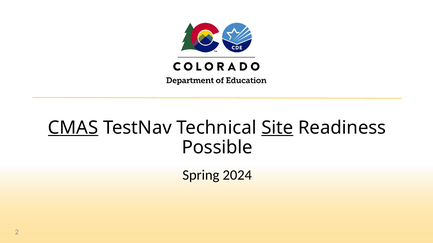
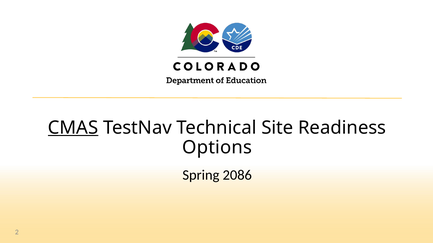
Site underline: present -> none
Possible: Possible -> Options
2024: 2024 -> 2086
